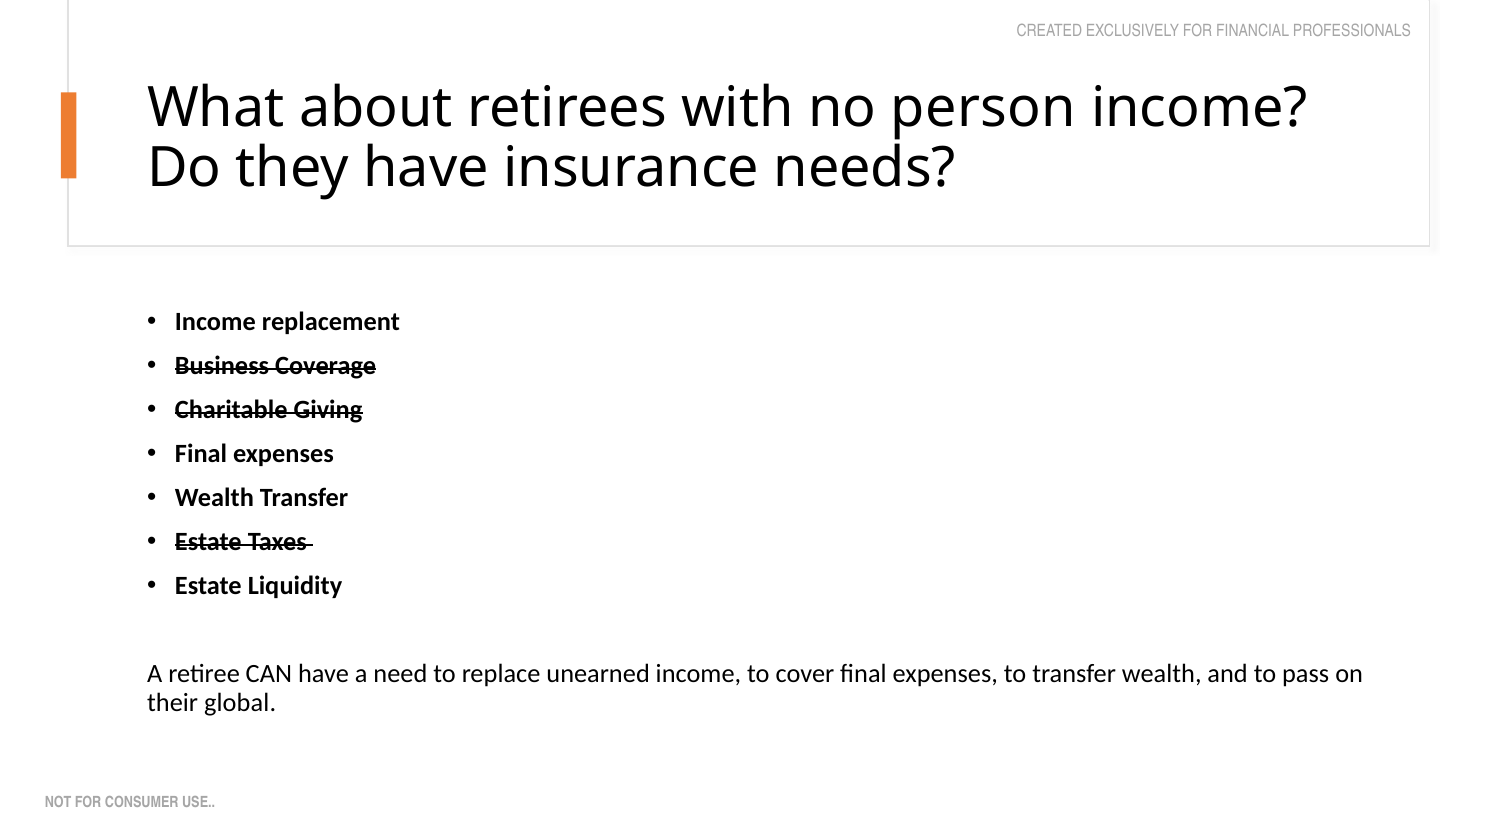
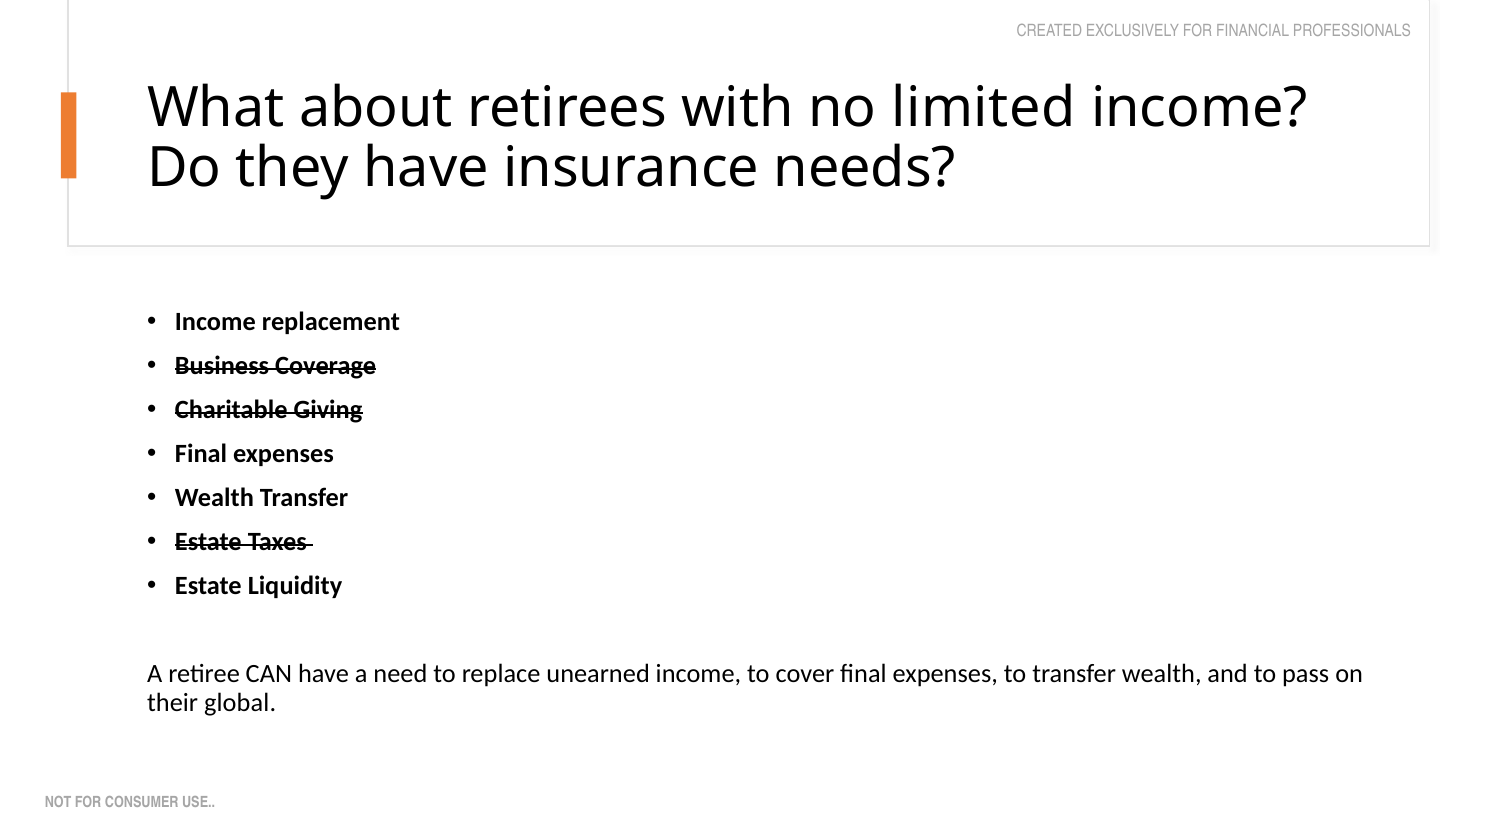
person: person -> limited
